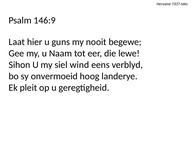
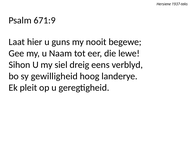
146:9: 146:9 -> 671:9
wind: wind -> dreig
onvermoeid: onvermoeid -> gewilligheid
